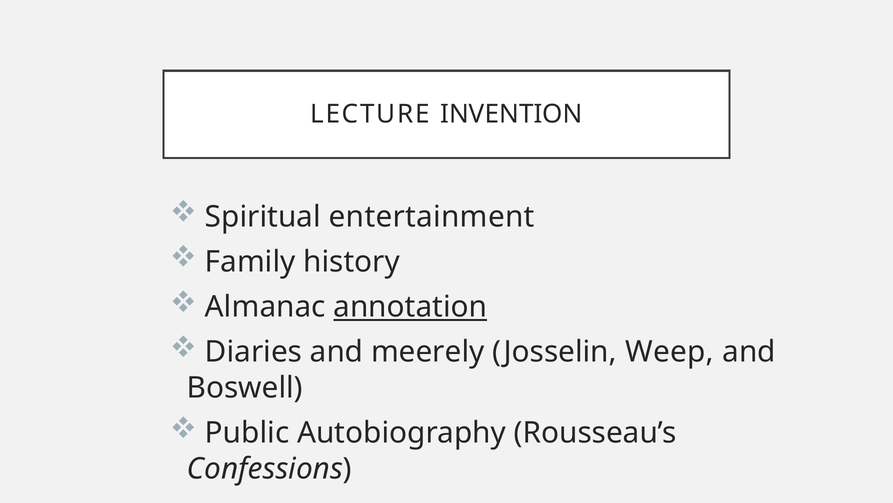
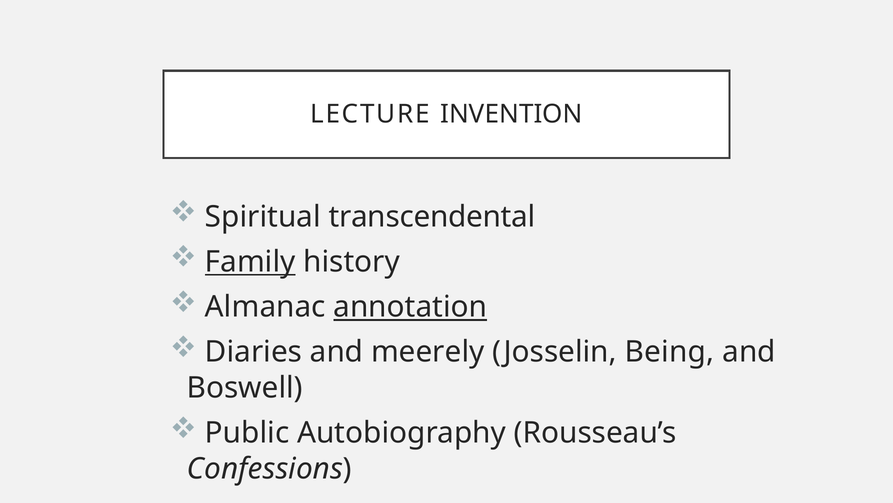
entertainment: entertainment -> transcendental
Family underline: none -> present
Weep: Weep -> Being
